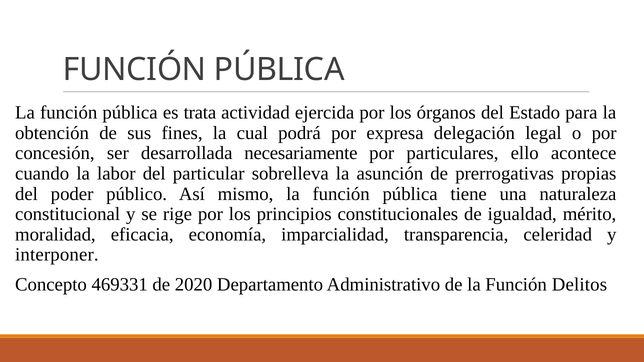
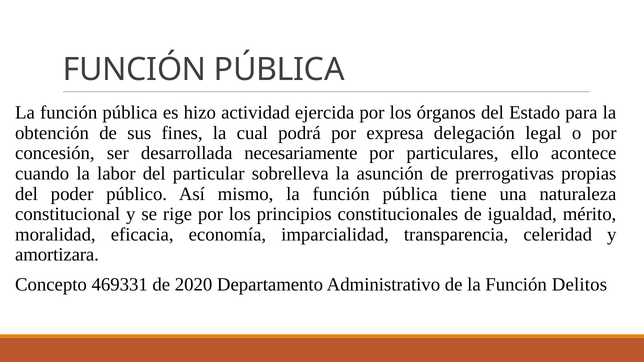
trata: trata -> hizo
interponer: interponer -> amortizara
